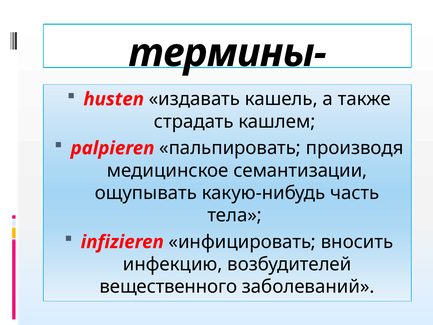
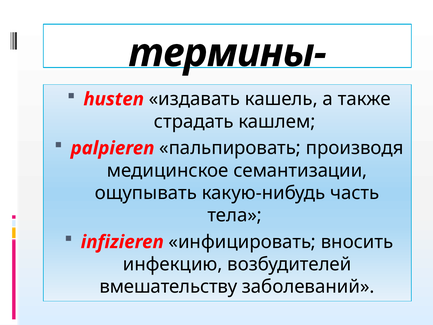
вещественного: вещественного -> вмешательству
